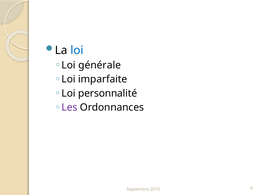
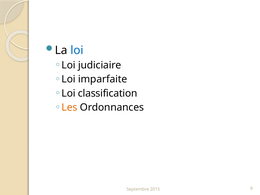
générale: générale -> judiciaire
personnalité: personnalité -> classification
Les colour: purple -> orange
